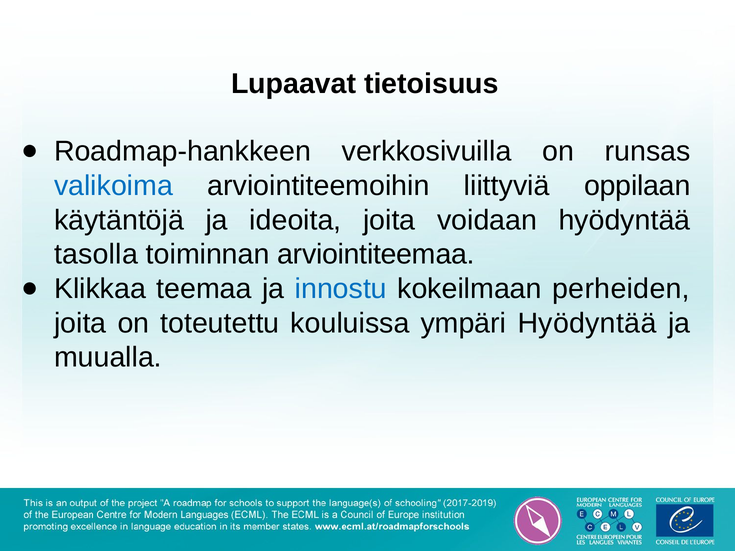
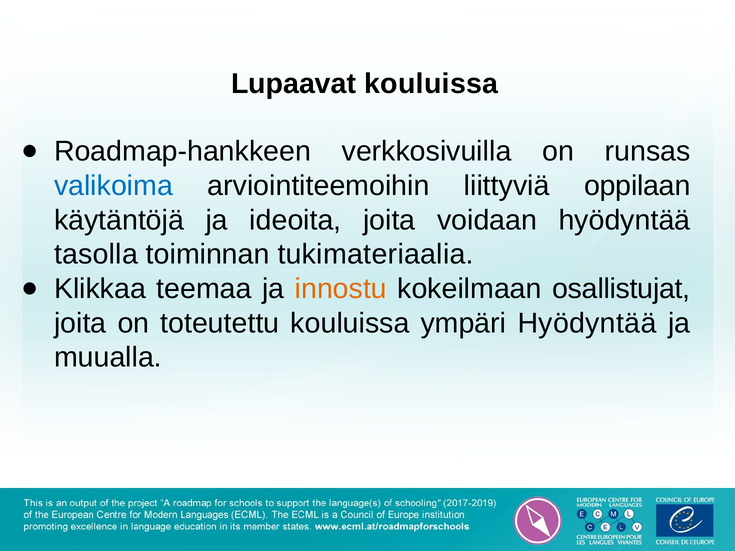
Lupaavat tietoisuus: tietoisuus -> kouluissa
arviointiteemaa: arviointiteemaa -> tukimateriaalia
innostu colour: blue -> orange
perheiden: perheiden -> osallistujat
